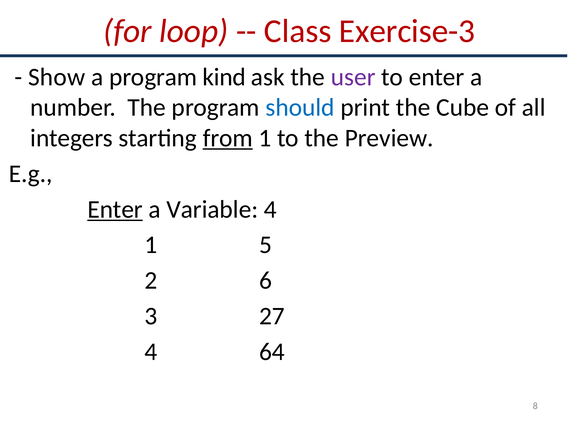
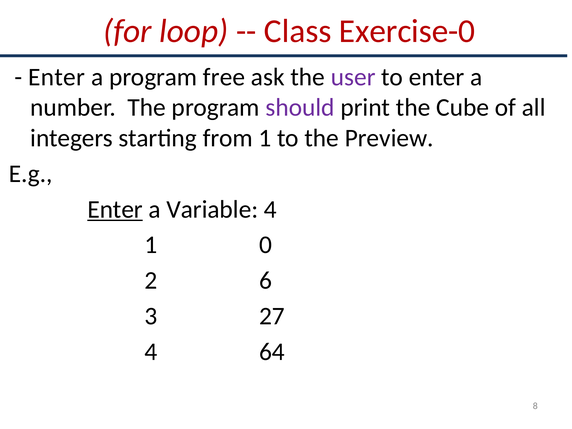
Exercise-3: Exercise-3 -> Exercise-0
Show at (57, 77): Show -> Enter
kind: kind -> free
should colour: blue -> purple
from underline: present -> none
5: 5 -> 0
